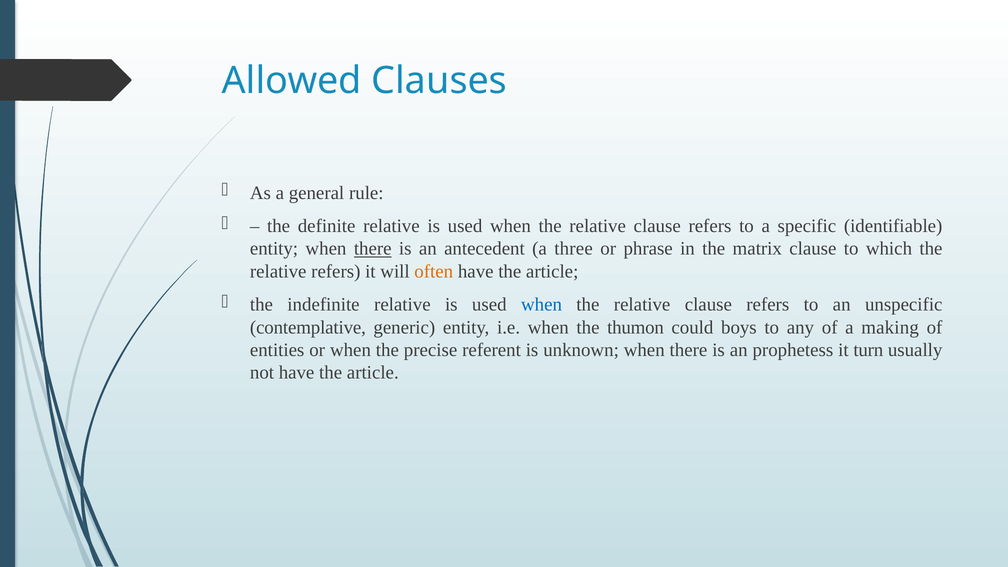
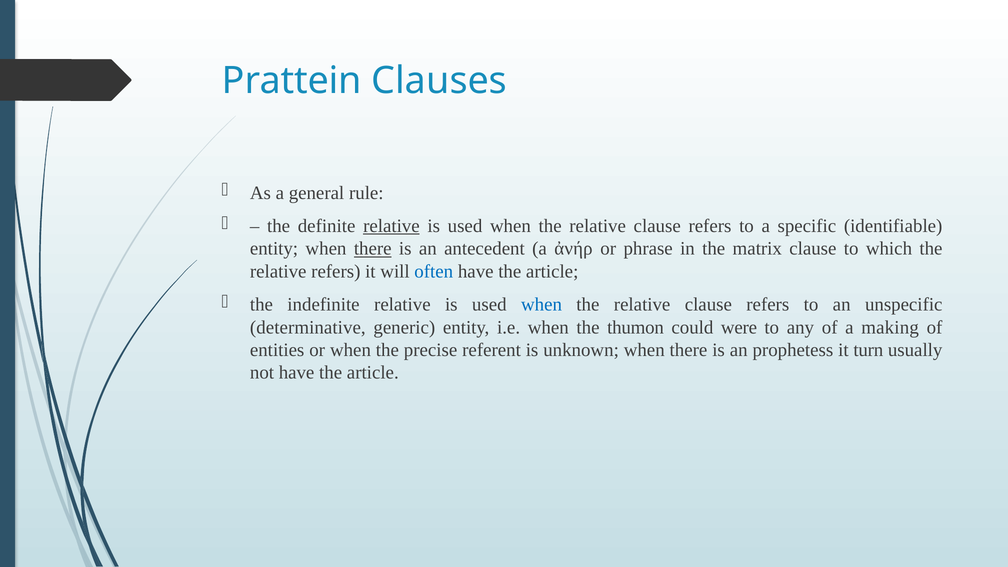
Allowed: Allowed -> Prattein
relative at (391, 226) underline: none -> present
three: three -> ἀνήρ
often colour: orange -> blue
contemplative: contemplative -> determinative
boys: boys -> were
